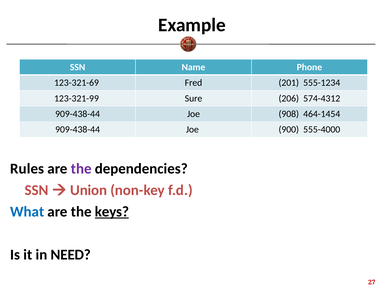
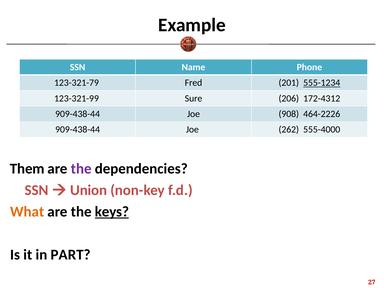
123-321-69: 123-321-69 -> 123-321-79
555-1234 underline: none -> present
574-4312: 574-4312 -> 172-4312
464-1454: 464-1454 -> 464-2226
900: 900 -> 262
Rules: Rules -> Them
What colour: blue -> orange
NEED: NEED -> PART
